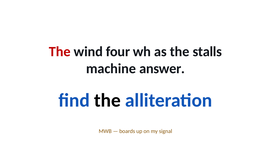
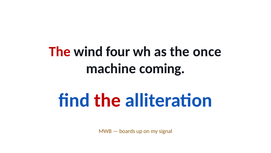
stalls: stalls -> once
answer: answer -> coming
the at (107, 100) colour: black -> red
